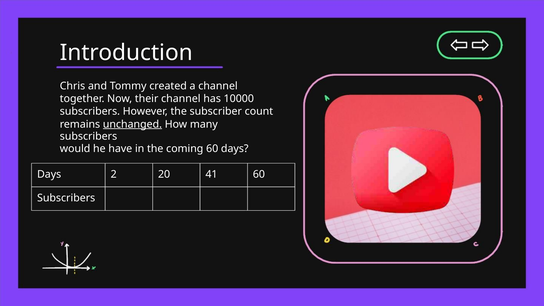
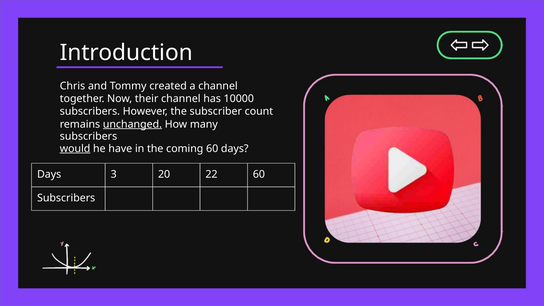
would underline: none -> present
2: 2 -> 3
41: 41 -> 22
